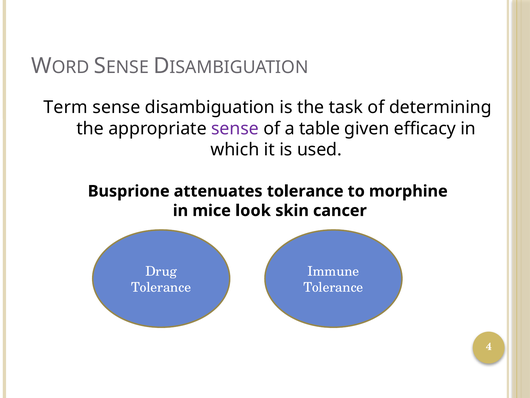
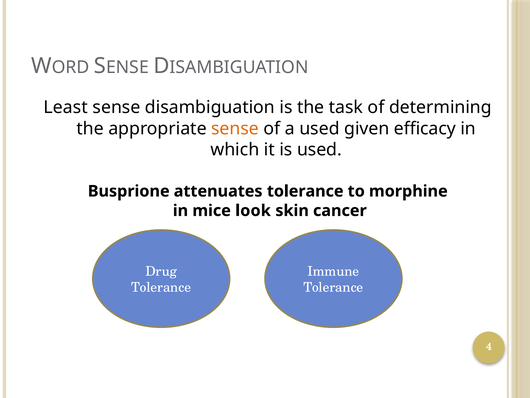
Term: Term -> Least
sense at (235, 128) colour: purple -> orange
a table: table -> used
